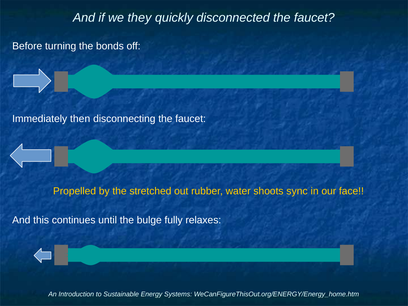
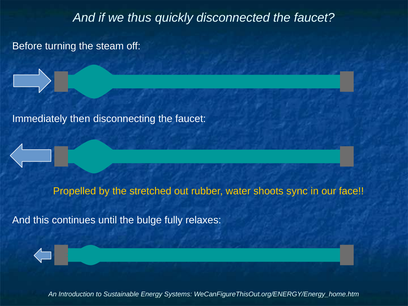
they: they -> thus
bonds: bonds -> steam
